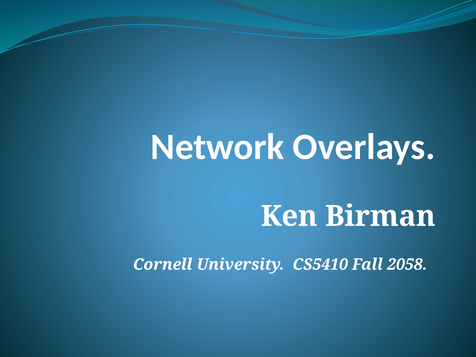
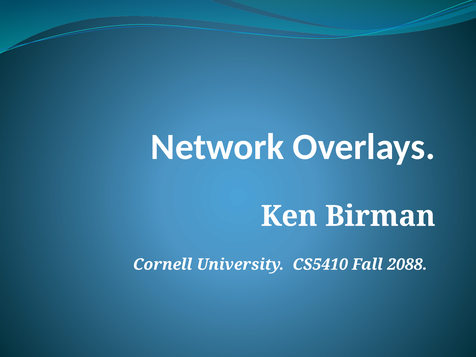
2058: 2058 -> 2088
